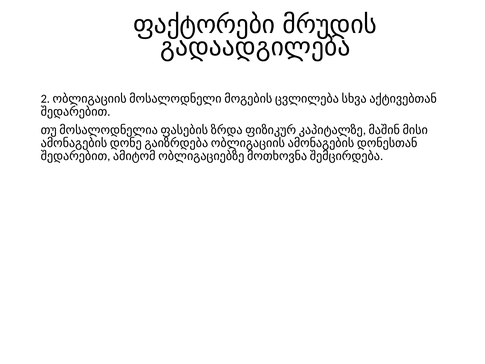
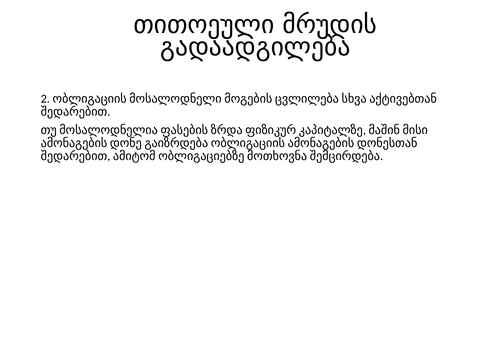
ფაქტორები: ფაქტორები -> თითოეული
